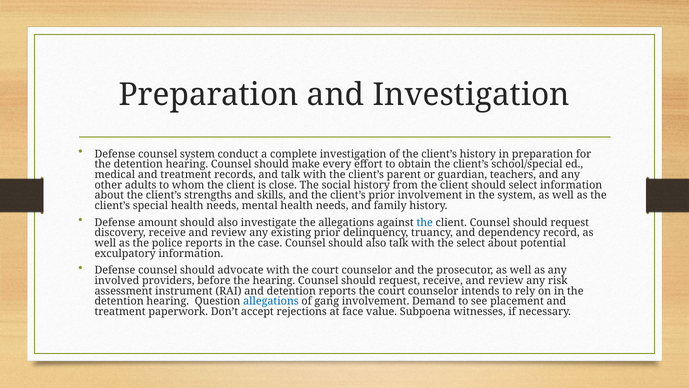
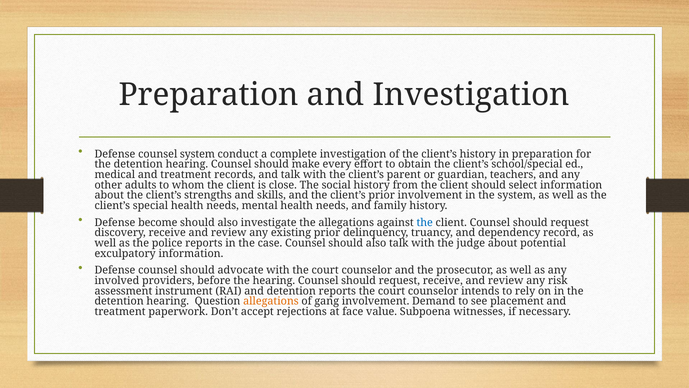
amount: amount -> become
the select: select -> judge
allegations at (271, 301) colour: blue -> orange
